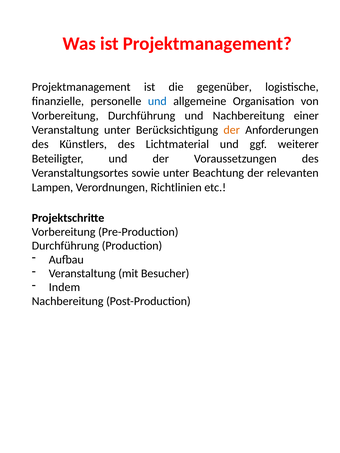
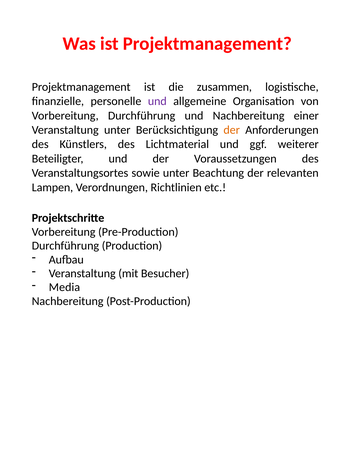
gegenüber: gegenüber -> zusammen
und at (157, 101) colour: blue -> purple
Indem: Indem -> Media
